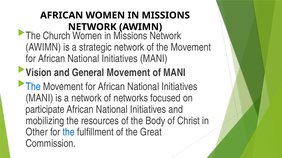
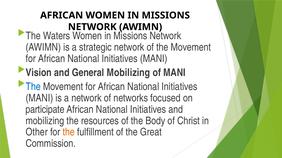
Church: Church -> Waters
General Movement: Movement -> Mobilizing
the at (69, 133) colour: blue -> orange
